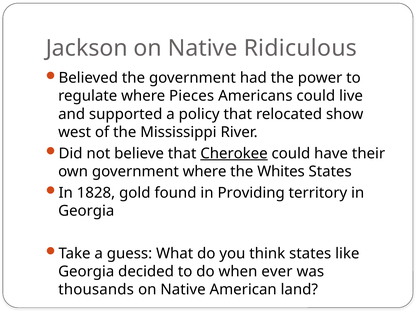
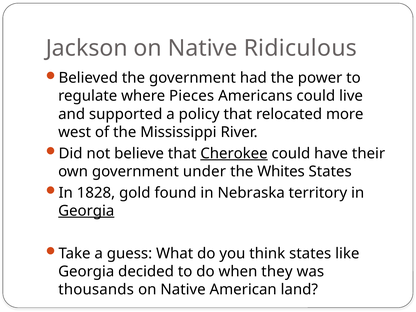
show: show -> more
government where: where -> under
Providing: Providing -> Nebraska
Georgia at (86, 211) underline: none -> present
ever: ever -> they
